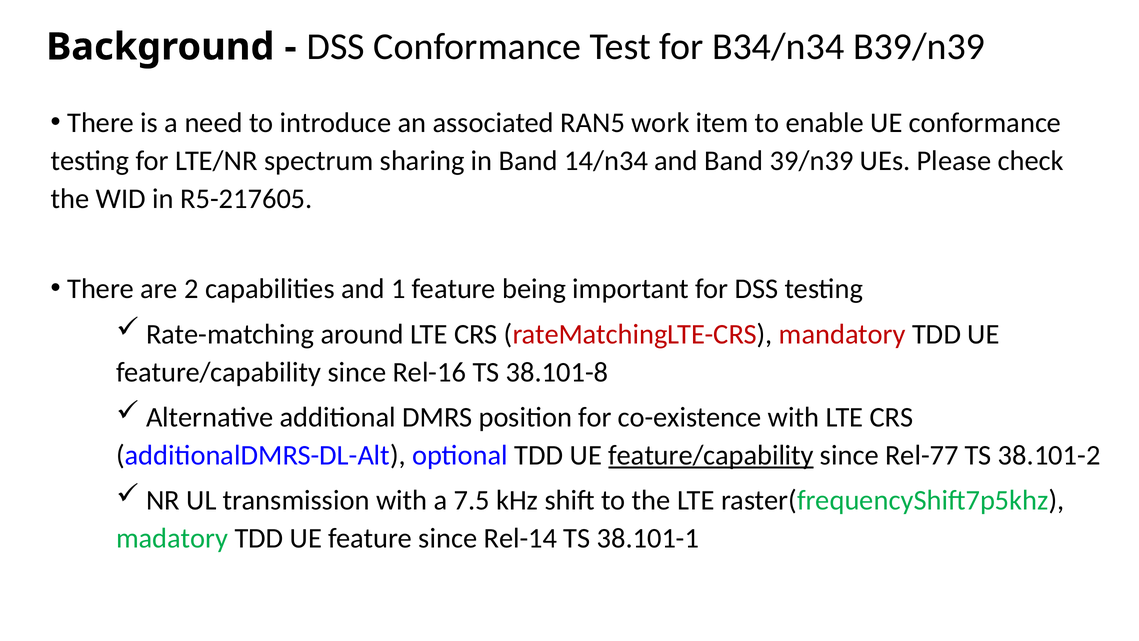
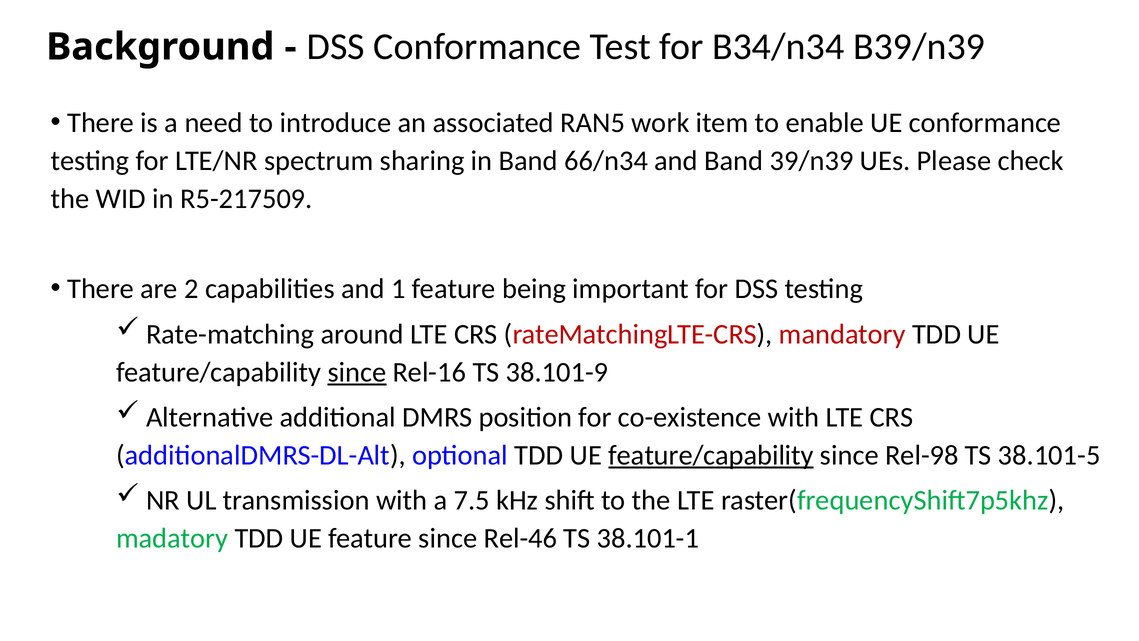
14/n34: 14/n34 -> 66/n34
R5-217605: R5-217605 -> R5-217509
since at (357, 372) underline: none -> present
38.101-8: 38.101-8 -> 38.101-9
Rel-77: Rel-77 -> Rel-98
38.101-2: 38.101-2 -> 38.101-5
Rel-14: Rel-14 -> Rel-46
